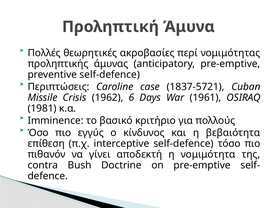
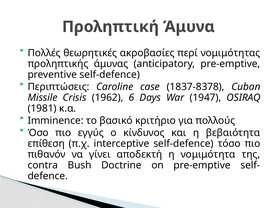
1837-5721: 1837-5721 -> 1837-8378
1961: 1961 -> 1947
